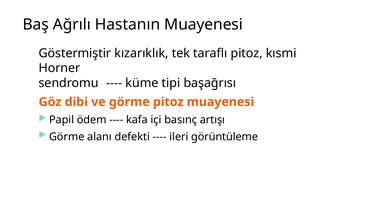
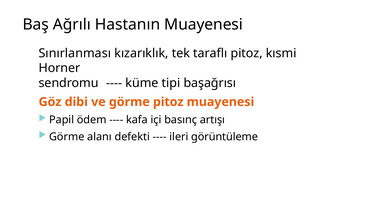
Göstermiştir: Göstermiştir -> Sınırlanması
